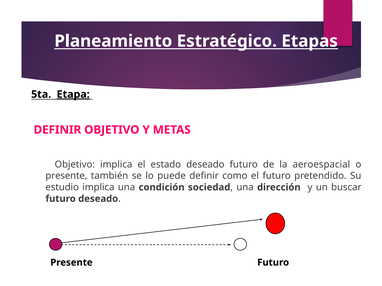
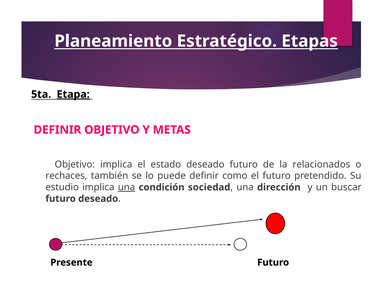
aeroespacial: aeroespacial -> relacionados
presente at (66, 176): presente -> rechaces
una at (126, 188) underline: none -> present
